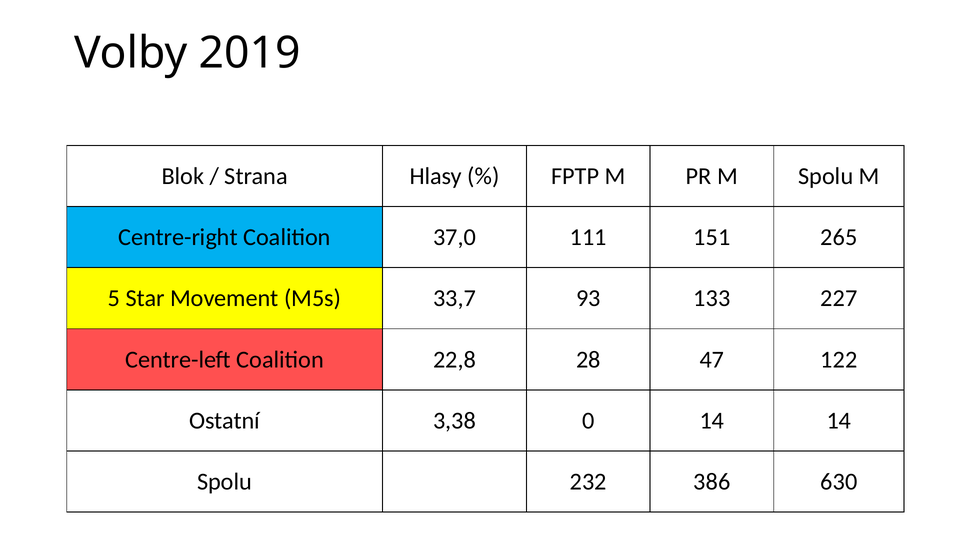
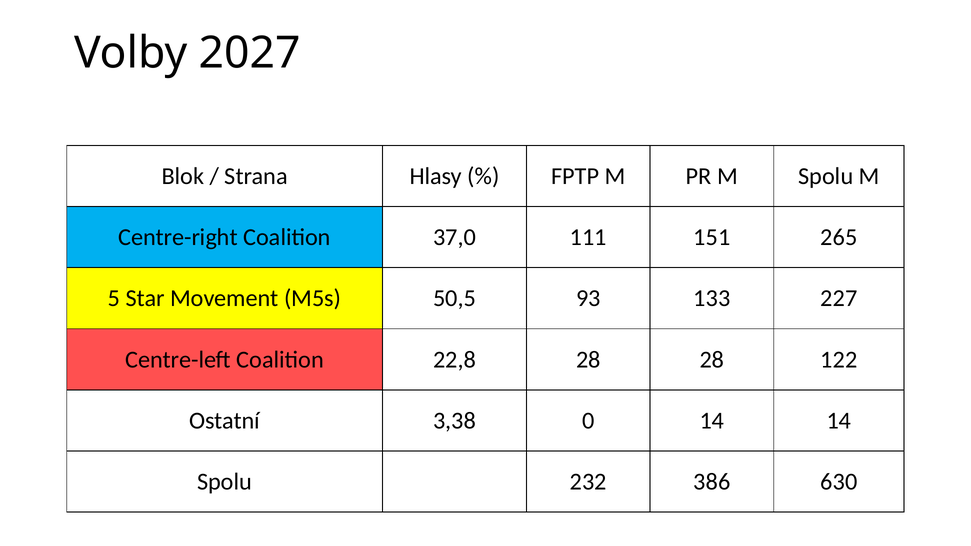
2019: 2019 -> 2027
33,7: 33,7 -> 50,5
28 47: 47 -> 28
